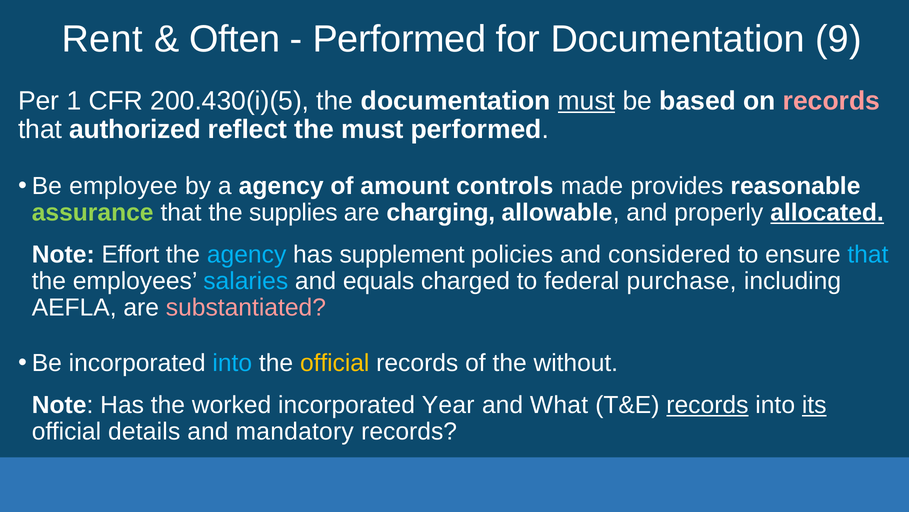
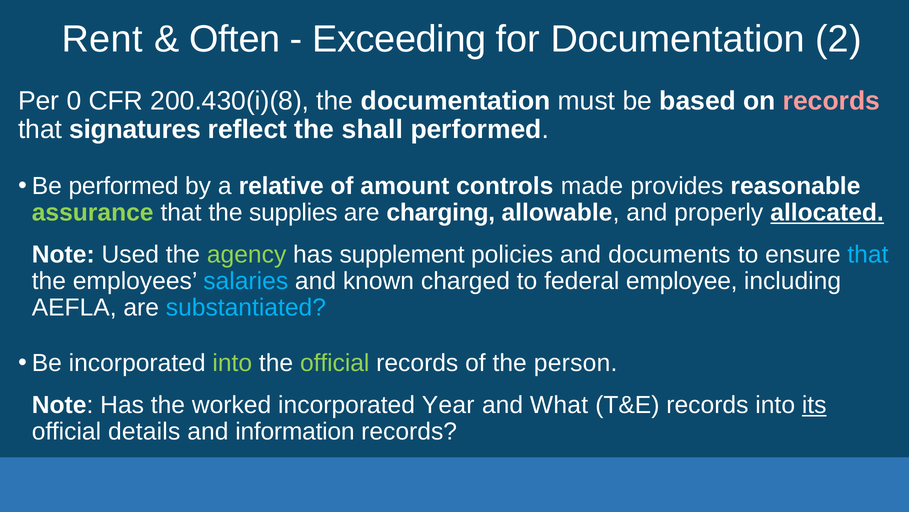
Performed at (399, 39): Performed -> Exceeding
9: 9 -> 2
1: 1 -> 0
200.430(i)(5: 200.430(i)(5 -> 200.430(i)(8
must at (587, 101) underline: present -> none
authorized: authorized -> signatures
the must: must -> shall
Be employee: employee -> performed
a agency: agency -> relative
Effort: Effort -> Used
agency at (247, 254) colour: light blue -> light green
considered: considered -> documents
equals: equals -> known
purchase: purchase -> employee
substantiated colour: pink -> light blue
into at (232, 363) colour: light blue -> light green
official at (335, 363) colour: yellow -> light green
without: without -> person
records at (707, 404) underline: present -> none
mandatory: mandatory -> information
